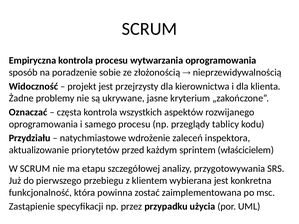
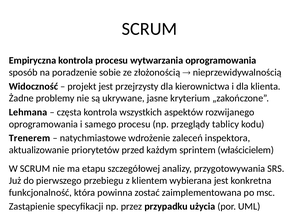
Oznaczać: Oznaczać -> Lehmana
Przydziału: Przydziału -> Trenerem
